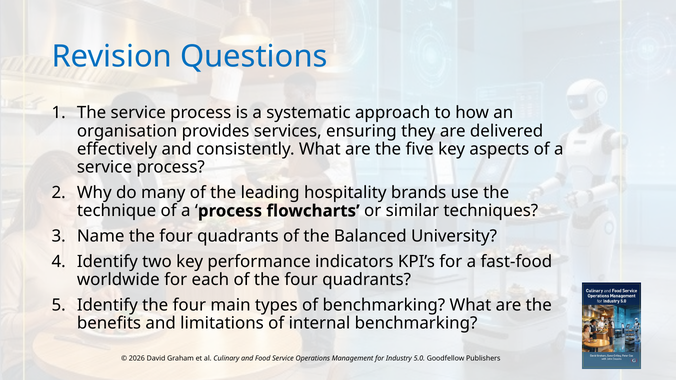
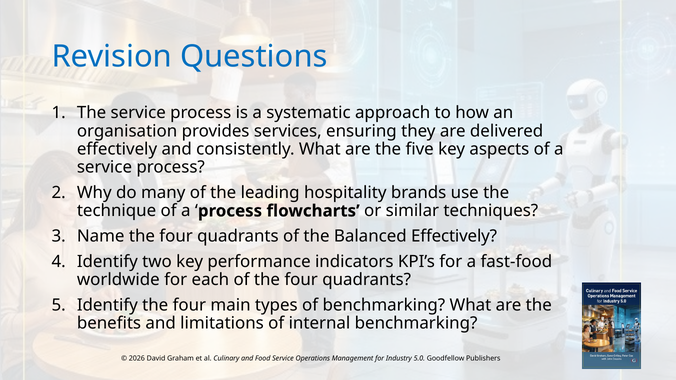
Balanced University: University -> Effectively
